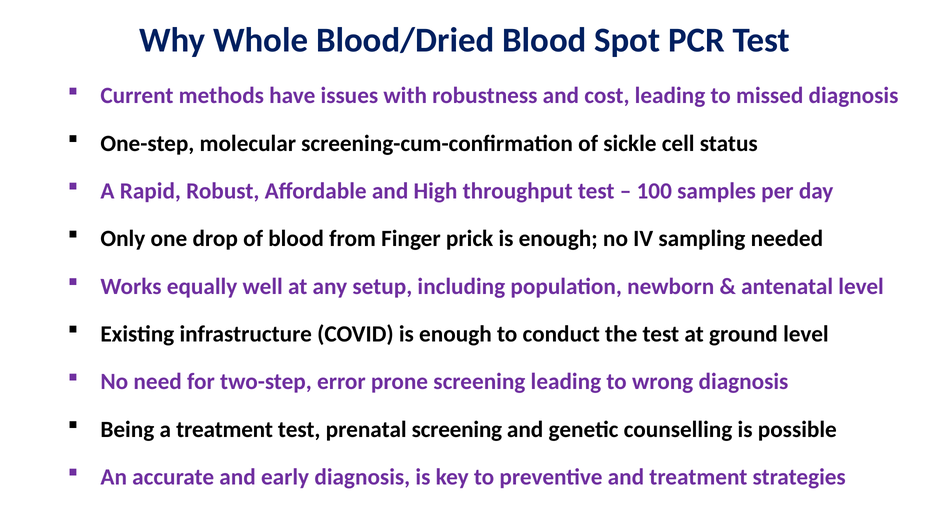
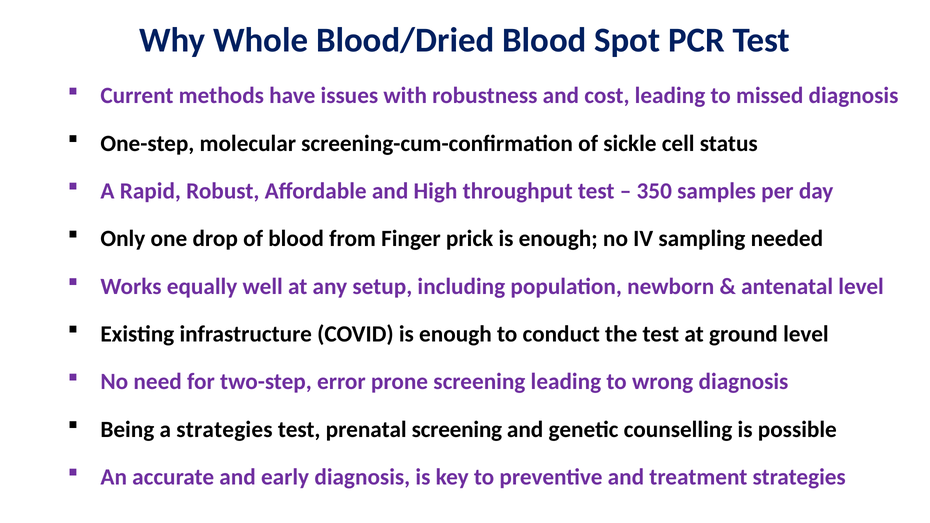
100: 100 -> 350
a treatment: treatment -> strategies
